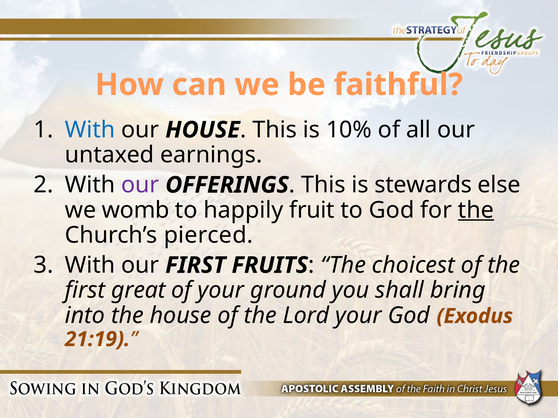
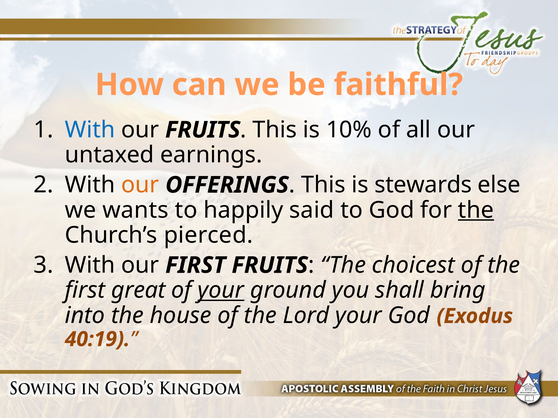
our HOUSE: HOUSE -> FRUITS
our at (140, 185) colour: purple -> orange
womb: womb -> wants
fruit: fruit -> said
your at (221, 291) underline: none -> present
21:19: 21:19 -> 40:19
